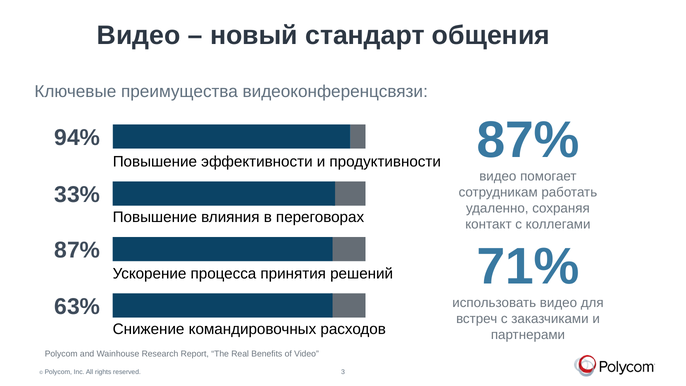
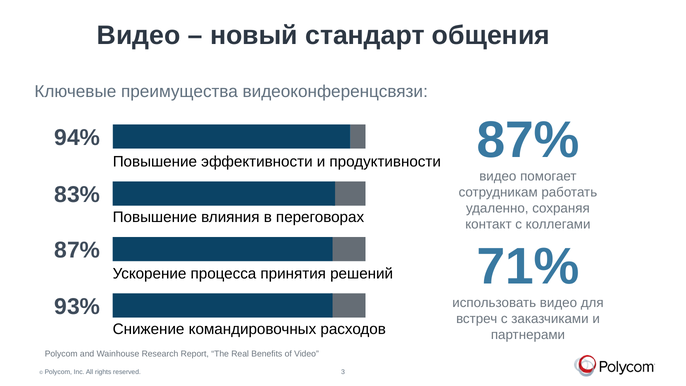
33%: 33% -> 83%
63%: 63% -> 93%
